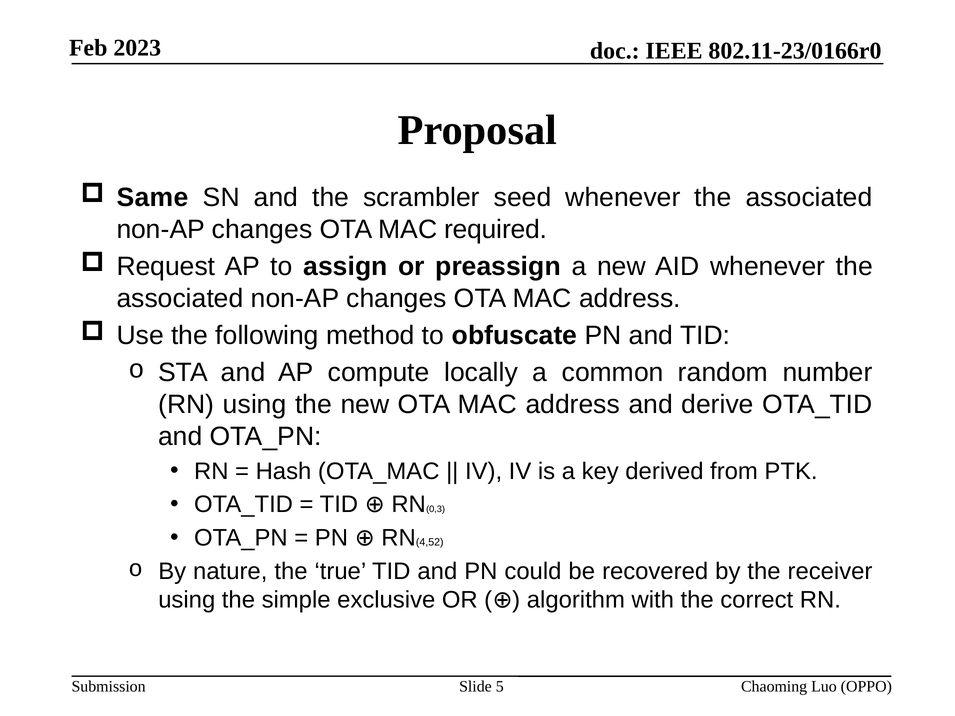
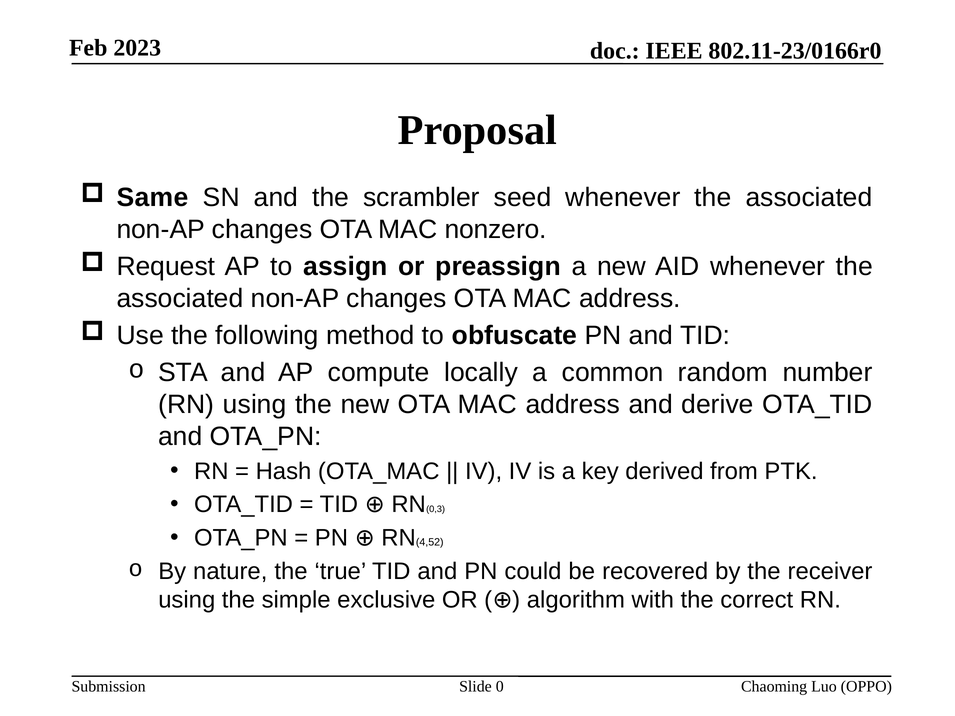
required: required -> nonzero
5: 5 -> 0
